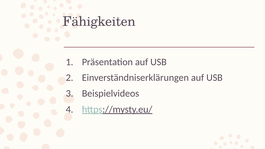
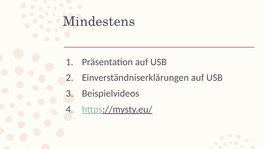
Fähigkeiten: Fähigkeiten -> Mindestens
